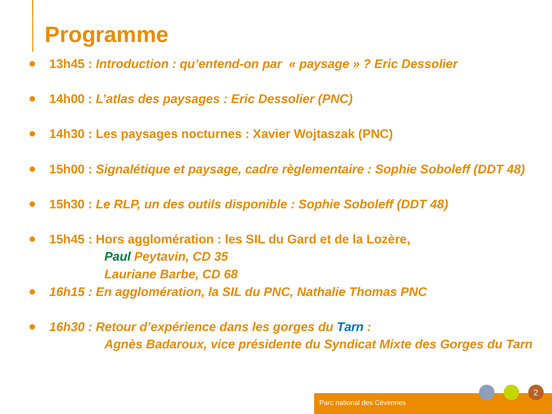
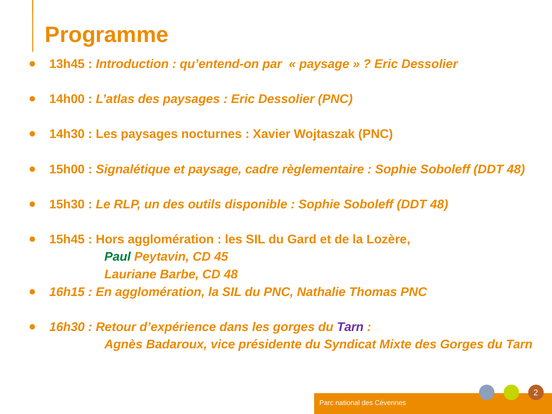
35: 35 -> 45
CD 68: 68 -> 48
Tarn at (350, 327) colour: blue -> purple
